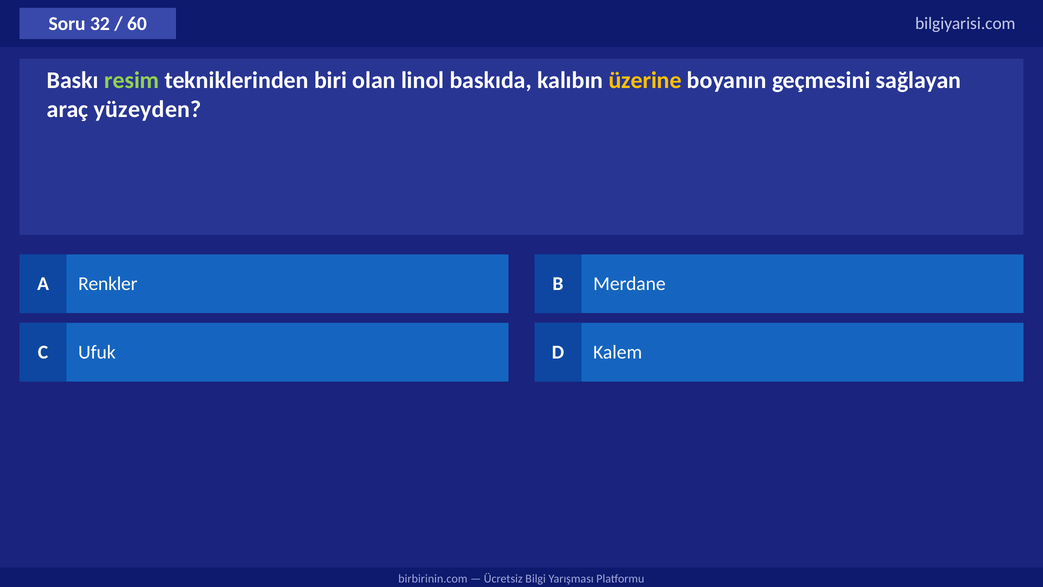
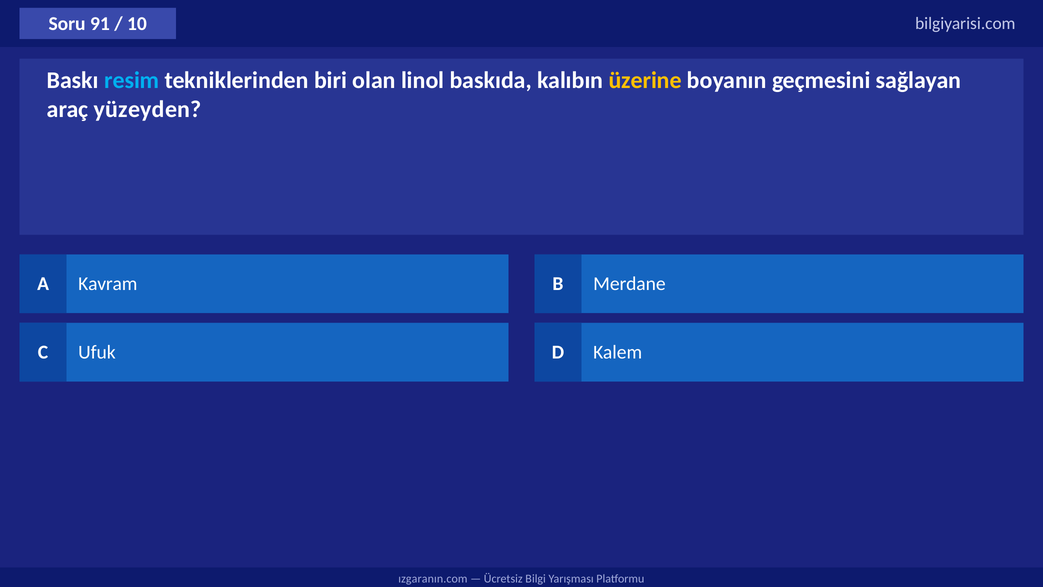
32: 32 -> 91
60: 60 -> 10
resim colour: light green -> light blue
Renkler: Renkler -> Kavram
birbirinin.com: birbirinin.com -> ızgaranın.com
